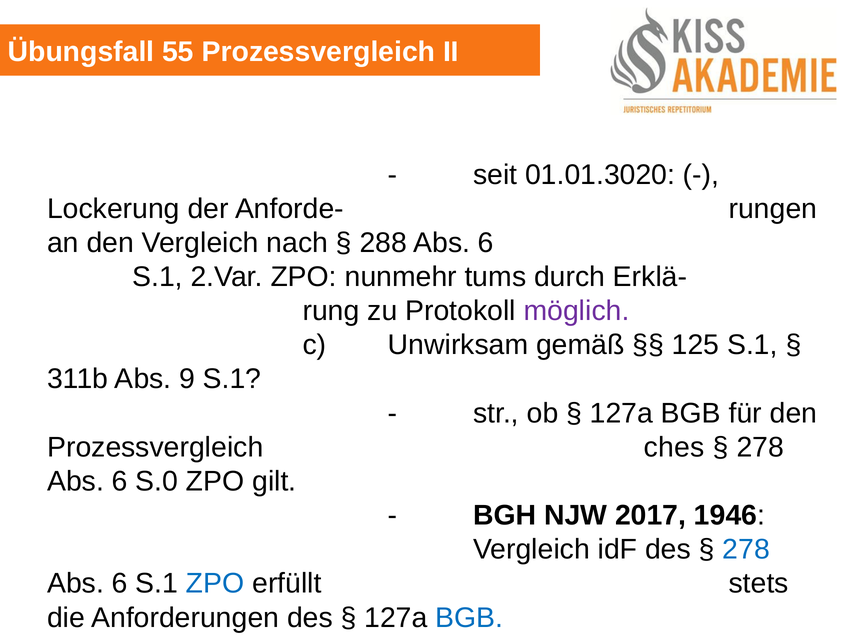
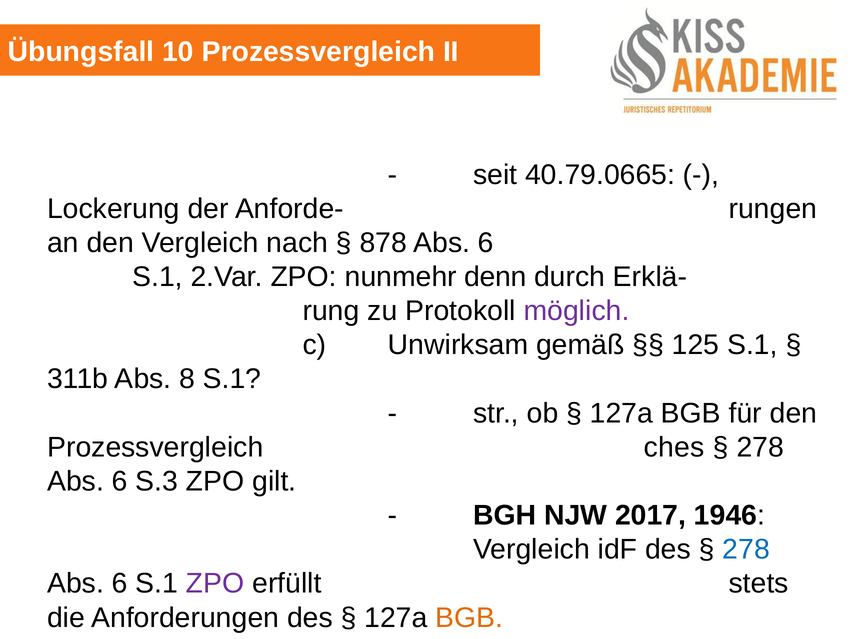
55: 55 -> 10
01.01.3020: 01.01.3020 -> 40.79.0665
288: 288 -> 878
tums: tums -> denn
9: 9 -> 8
S.0: S.0 -> S.3
ZPO at (215, 584) colour: blue -> purple
BGB at (469, 618) colour: blue -> orange
